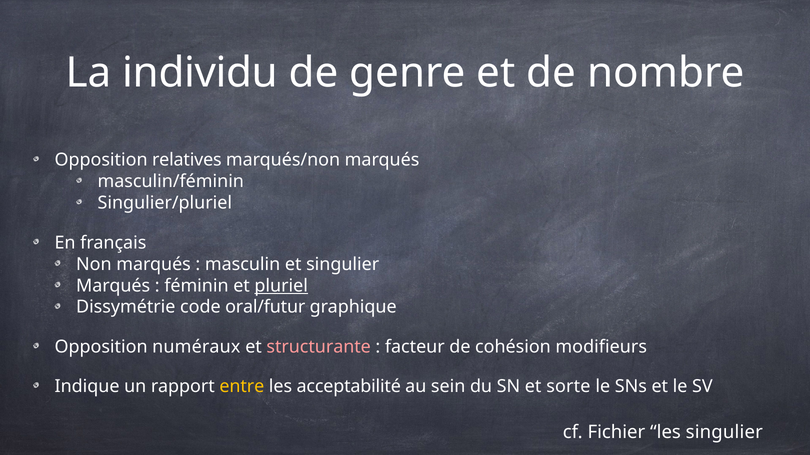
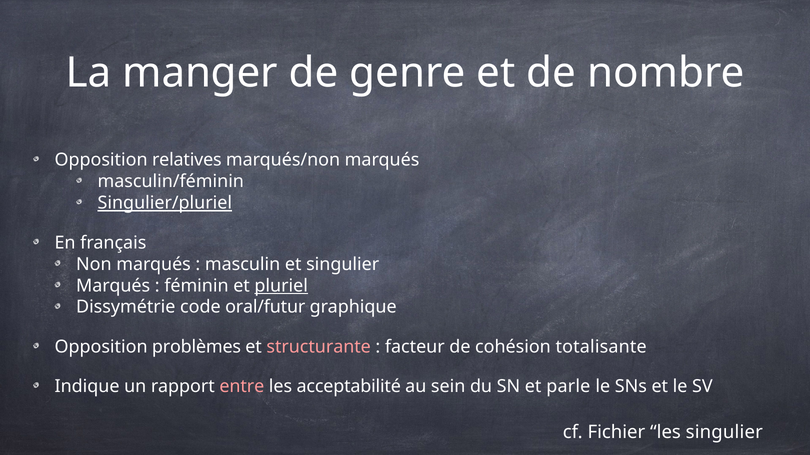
individu: individu -> manger
Singulier/pluriel underline: none -> present
numéraux: numéraux -> problèmes
modifieurs: modifieurs -> totalisante
entre colour: yellow -> pink
sorte: sorte -> parle
